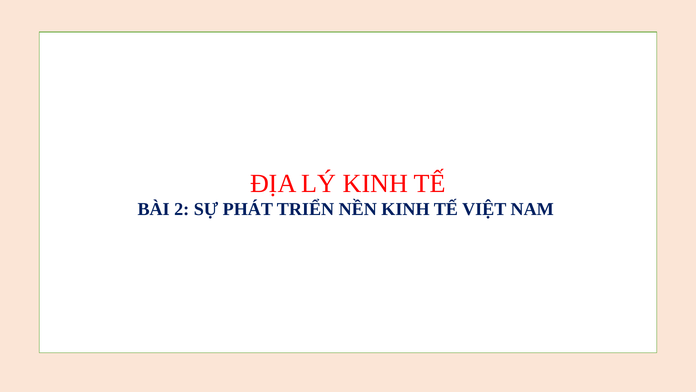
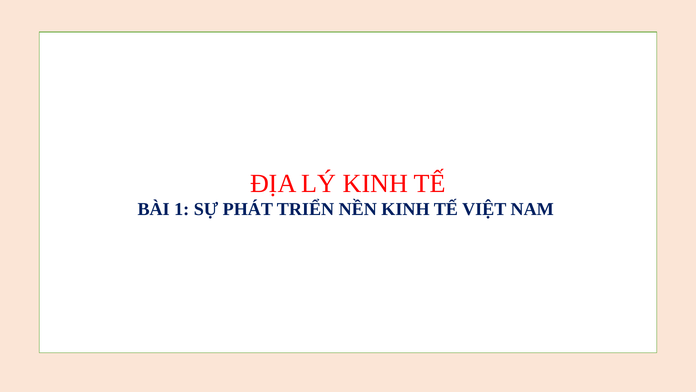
2: 2 -> 1
